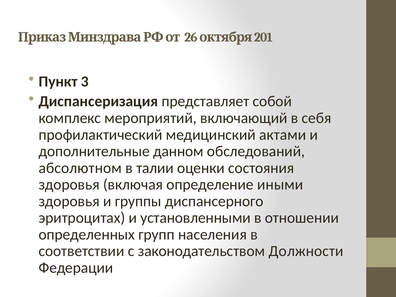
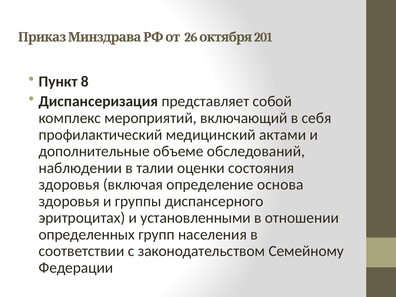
3: 3 -> 8
данном: данном -> объеме
абсолютном: абсолютном -> наблюдении
иными: иными -> основа
Должности: Должности -> Семейному
